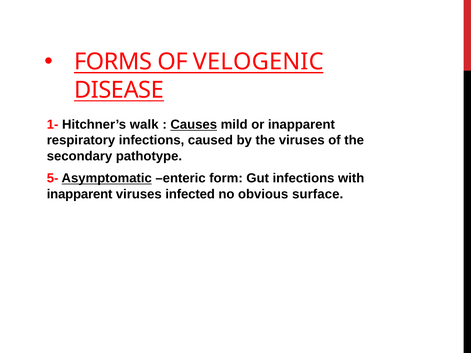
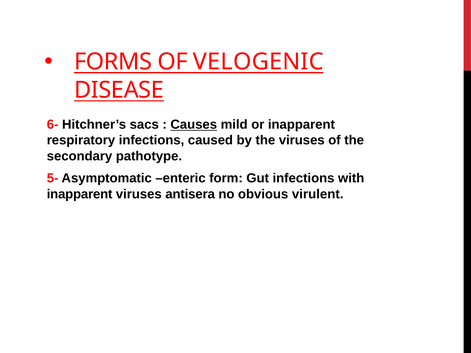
1-: 1- -> 6-
walk: walk -> sacs
Asymptomatic underline: present -> none
infected: infected -> antisera
surface: surface -> virulent
